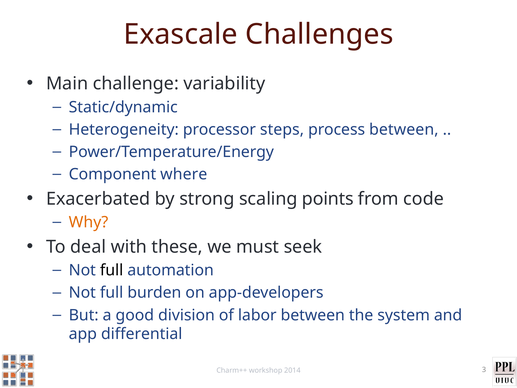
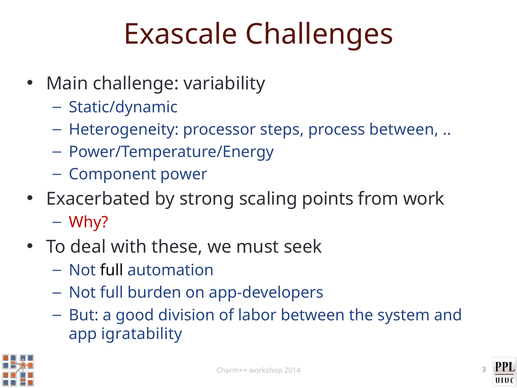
where: where -> power
code: code -> work
Why colour: orange -> red
differential: differential -> igratability
